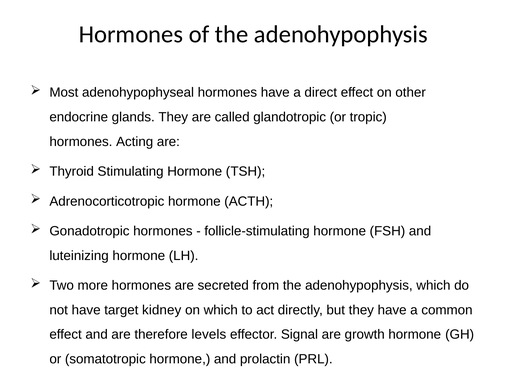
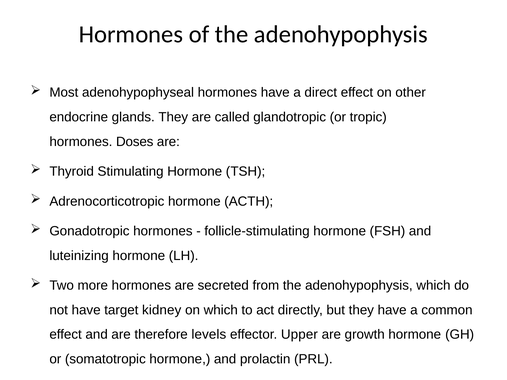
Acting: Acting -> Doses
Signal: Signal -> Upper
